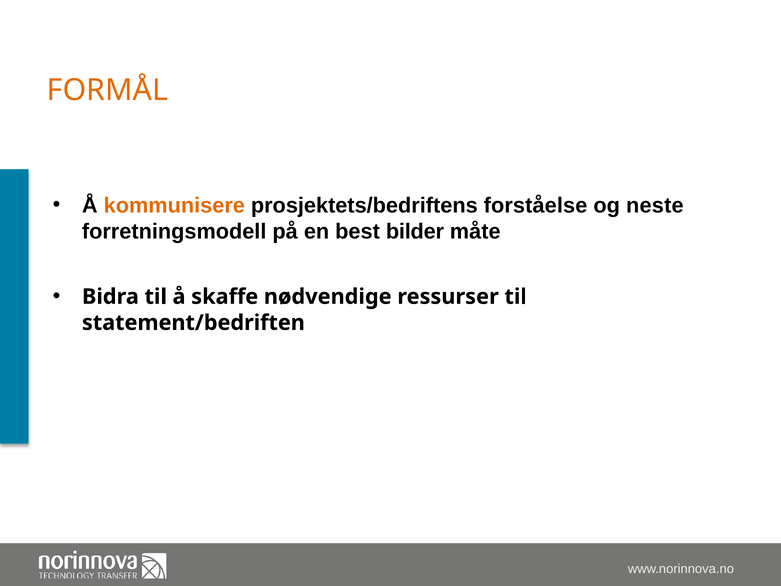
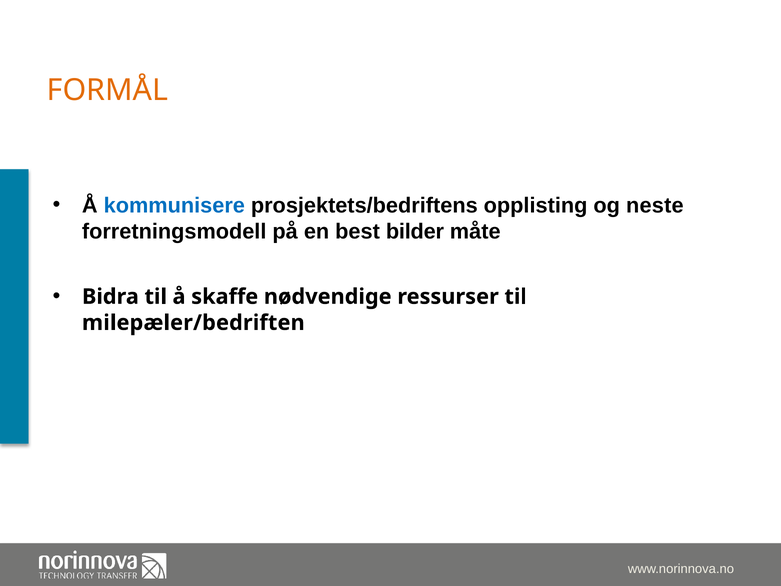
kommunisere colour: orange -> blue
forståelse: forståelse -> opplisting
statement/bedriften: statement/bedriften -> milepæler/bedriften
